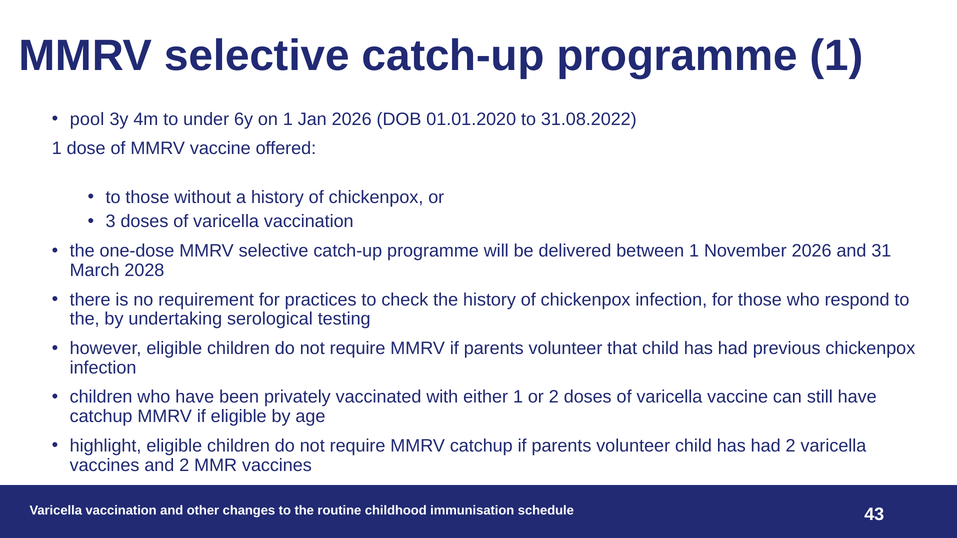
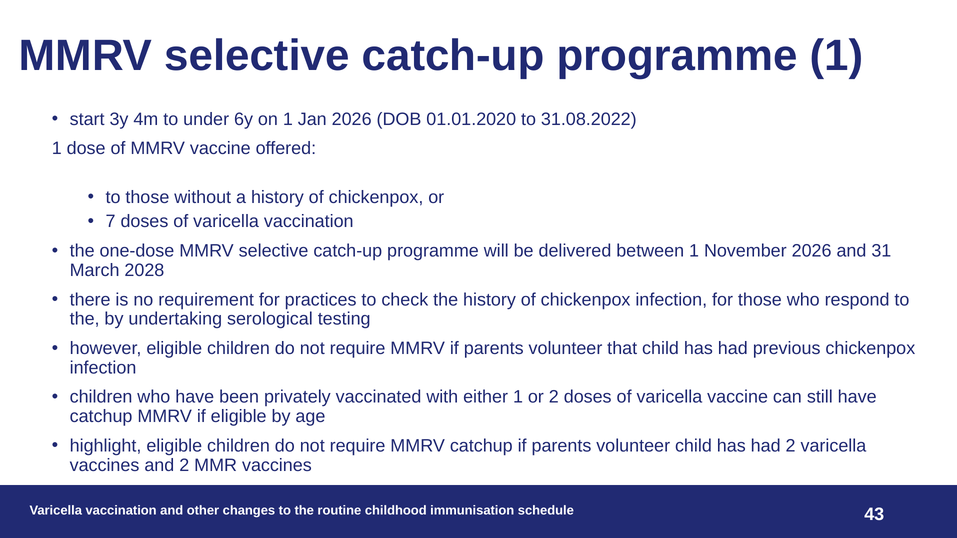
pool: pool -> start
3: 3 -> 7
